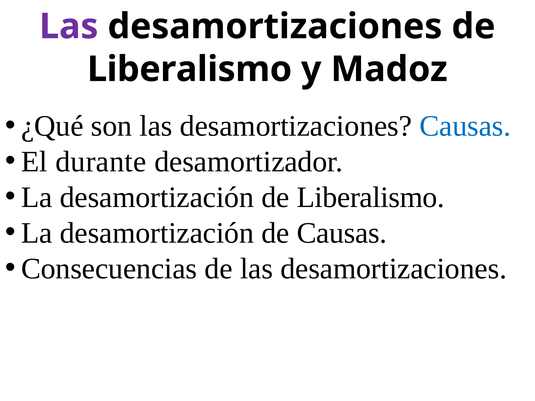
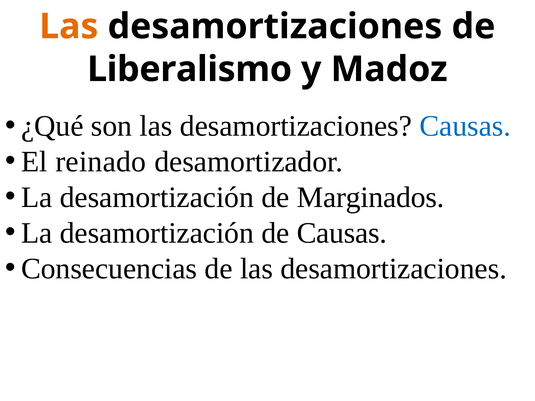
Las at (69, 27) colour: purple -> orange
durante: durante -> reinado
desamortización de Liberalismo: Liberalismo -> Marginados
